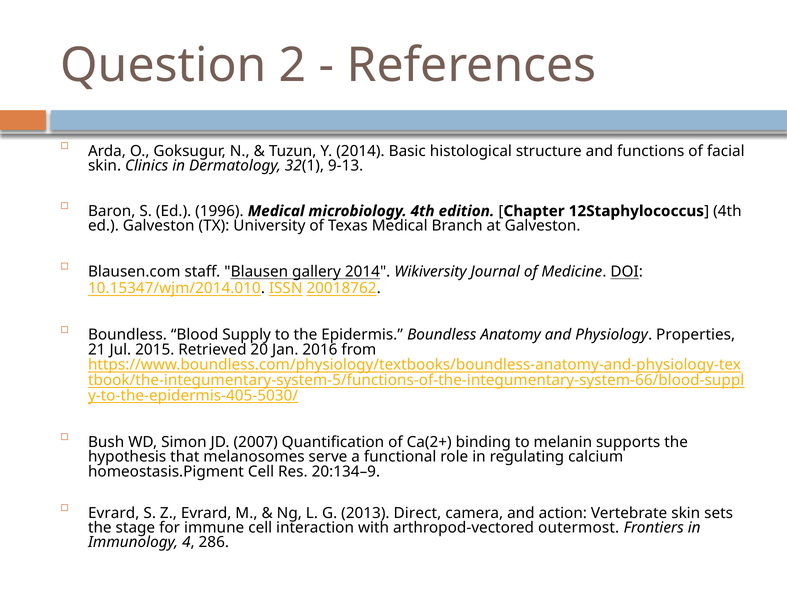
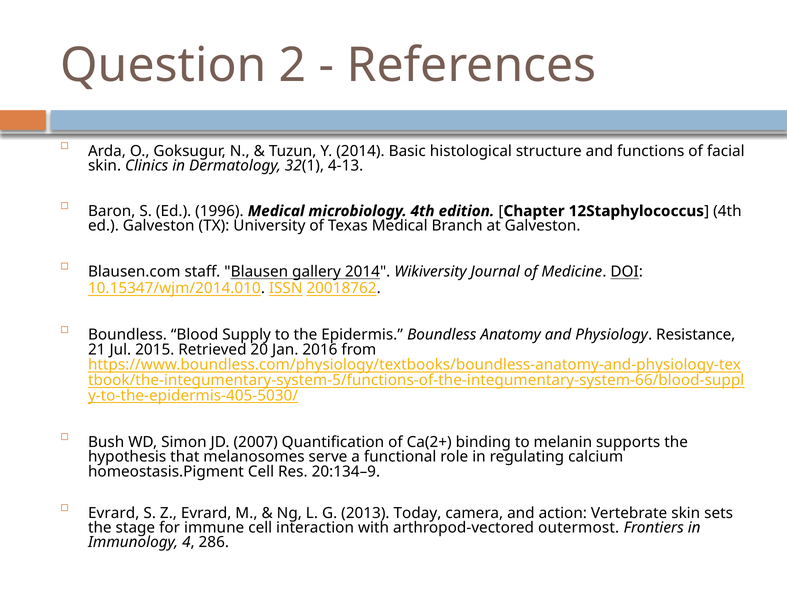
9-13: 9-13 -> 4-13
Properties: Properties -> Resistance
Direct: Direct -> Today
